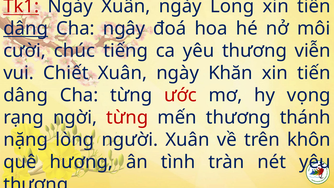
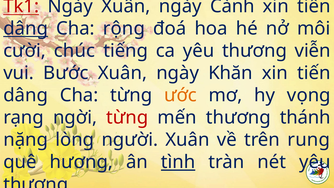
Long: Long -> Cành
ngây: ngây -> rộng
Chiết: Chiết -> Bước
ước colour: red -> orange
khôn: khôn -> rung
tình underline: none -> present
